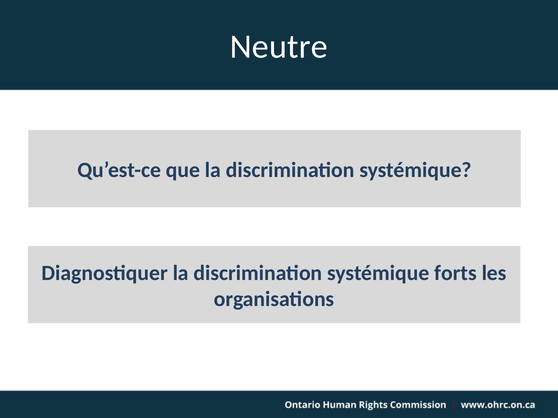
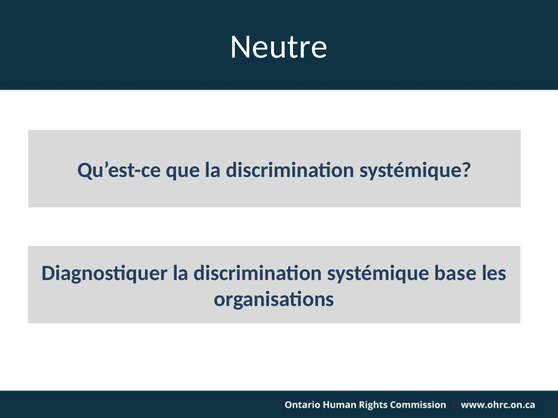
forts: forts -> base
